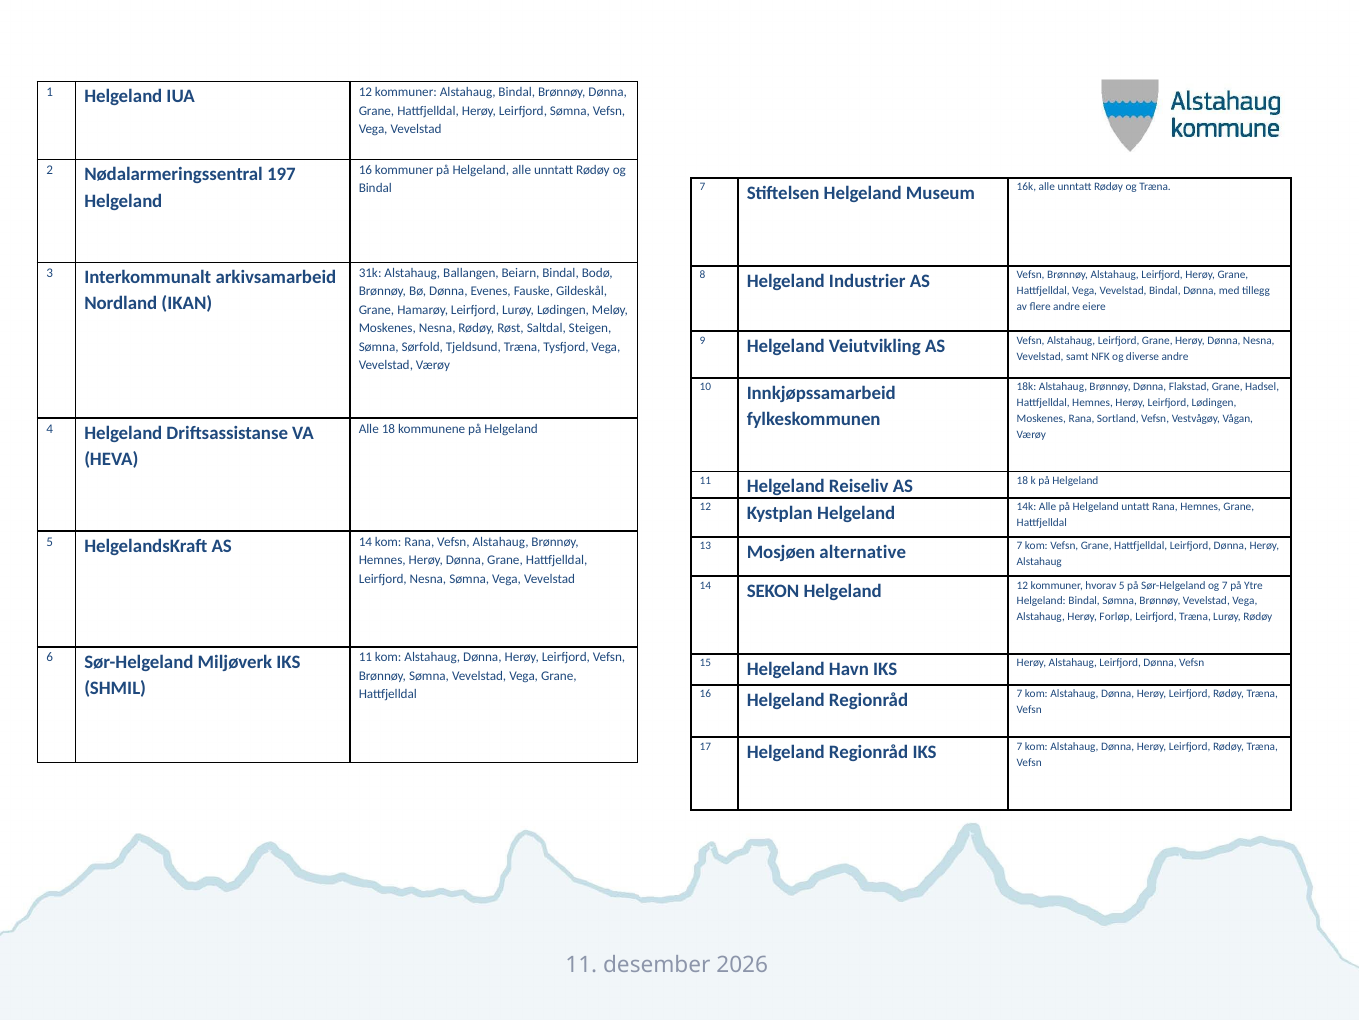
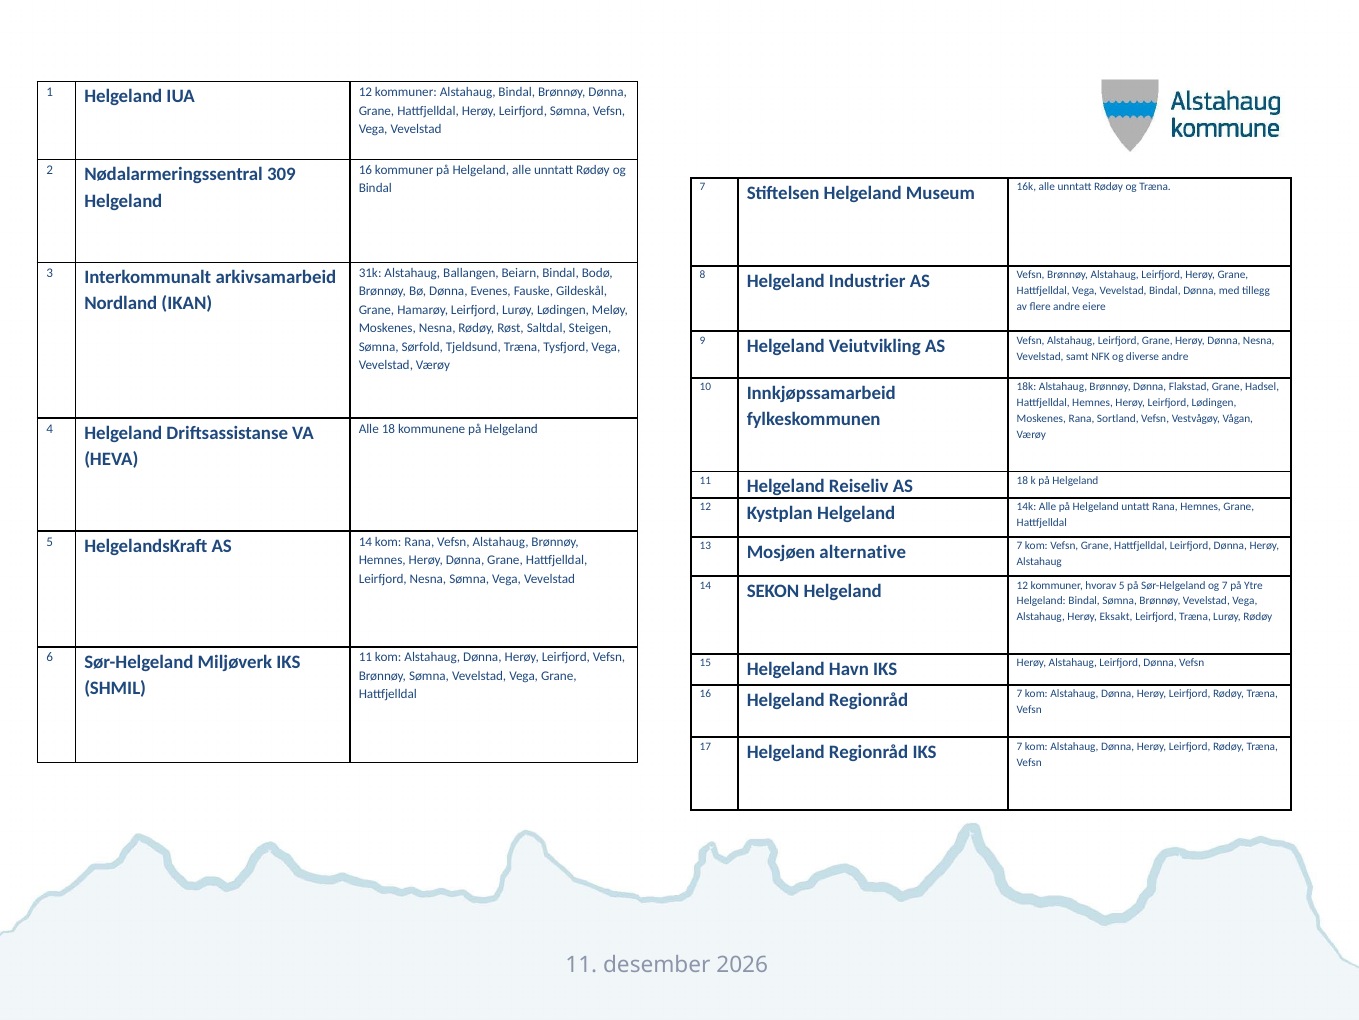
197: 197 -> 309
Forløp: Forløp -> Eksakt
